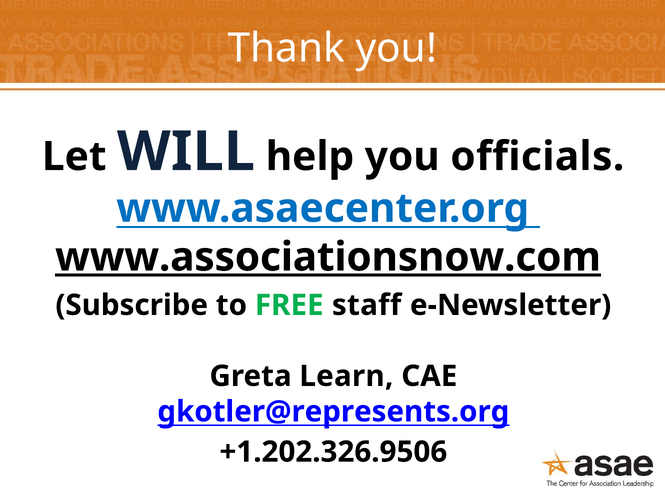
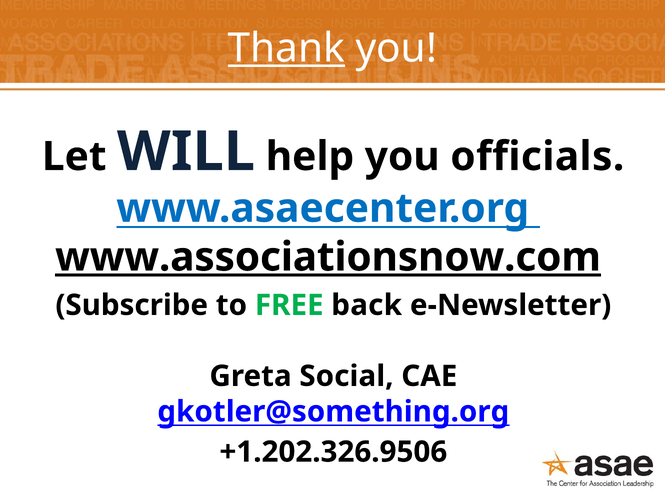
Thank underline: none -> present
staff: staff -> back
Learn: Learn -> Social
gkotler@represents.org: gkotler@represents.org -> gkotler@something.org
